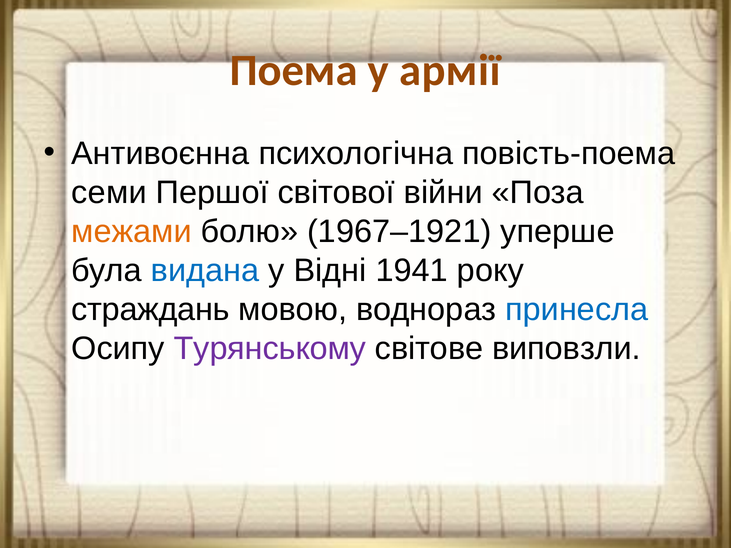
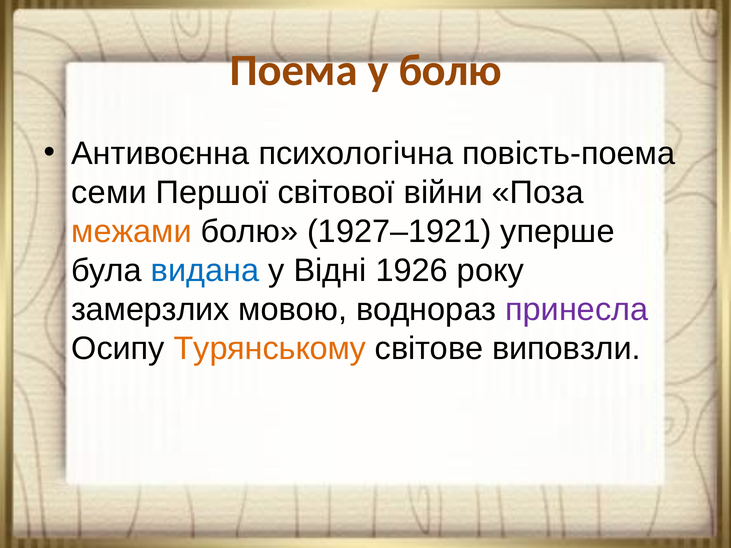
у армії: армії -> болю
1967–1921: 1967–1921 -> 1927–1921
1941: 1941 -> 1926
страждань: страждань -> замерзлих
принесла colour: blue -> purple
Турянському colour: purple -> orange
